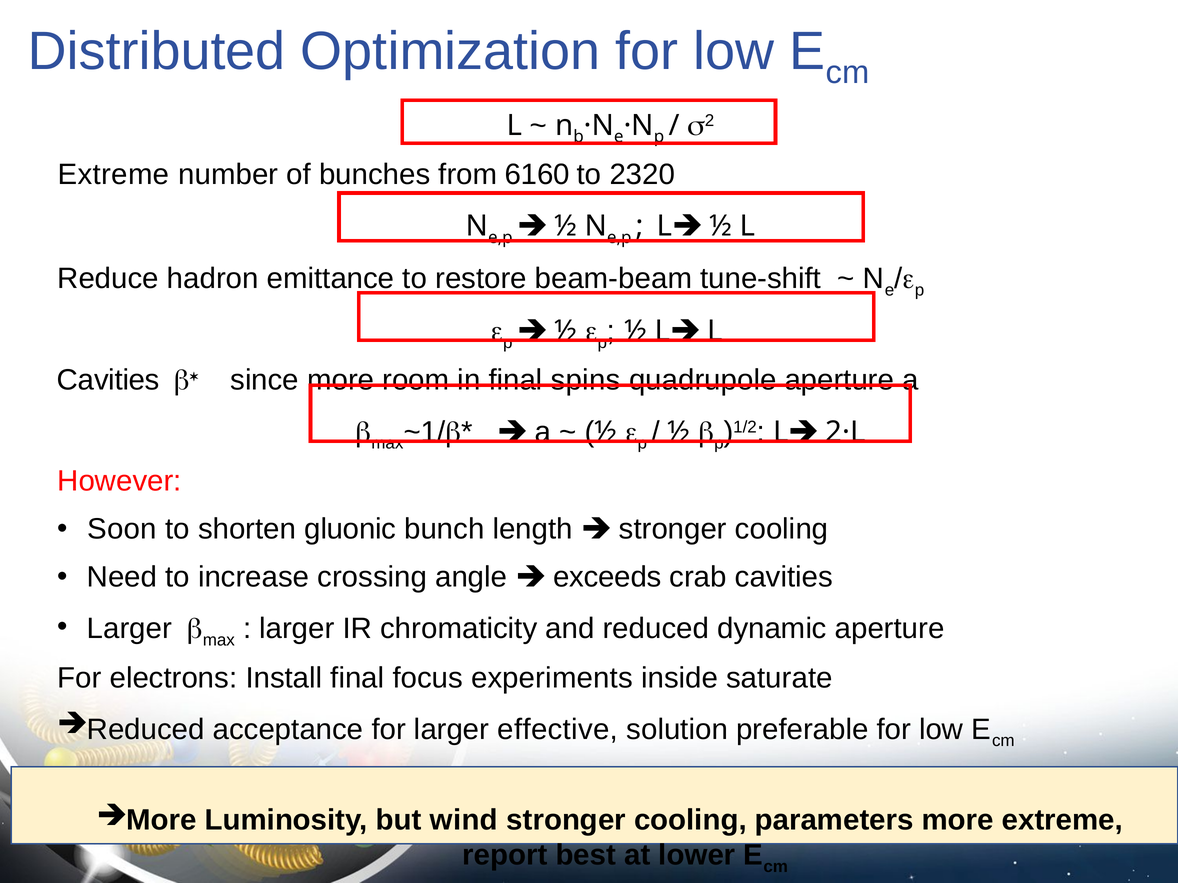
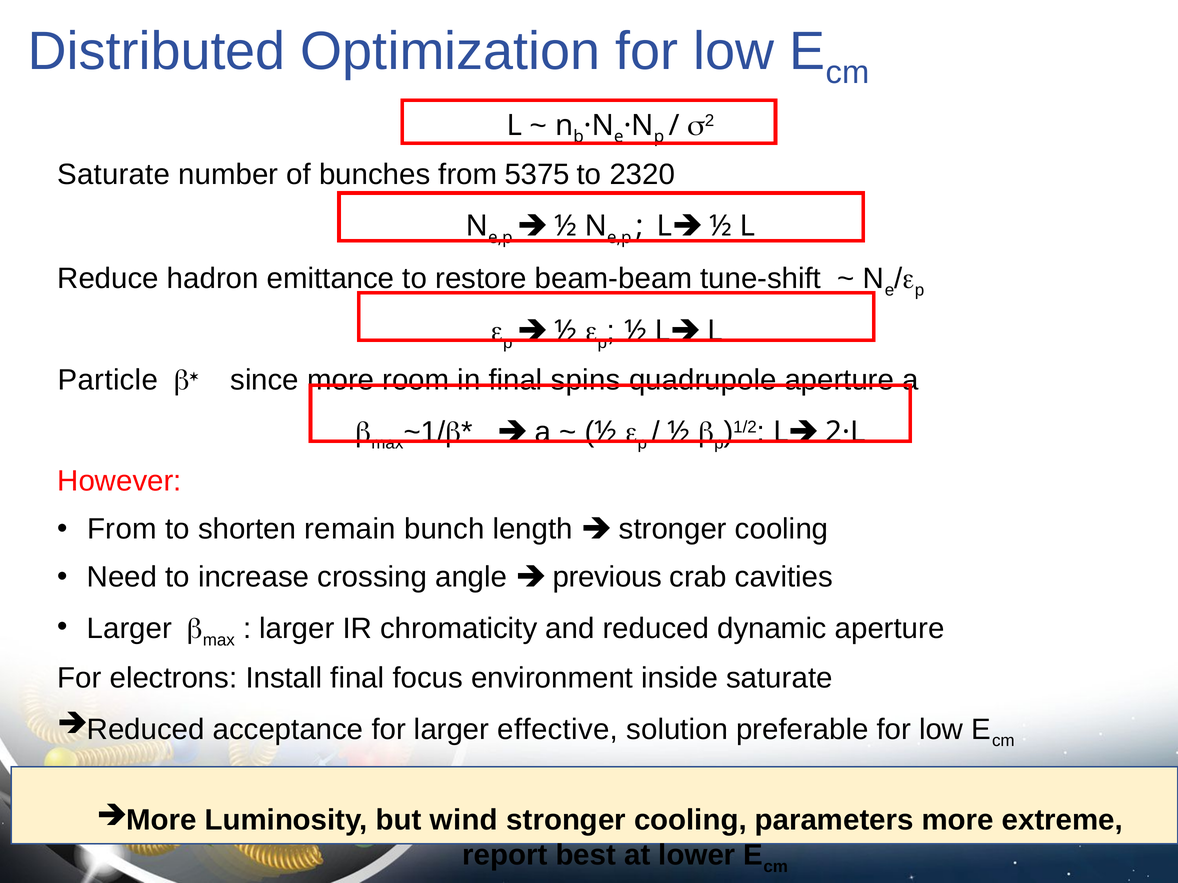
Extreme at (114, 175): Extreme -> Saturate
6160: 6160 -> 5375
Cavities at (108, 380): Cavities -> Particle
Soon at (122, 529): Soon -> From
gluonic: gluonic -> remain
exceeds: exceeds -> previous
experiments: experiments -> environment
